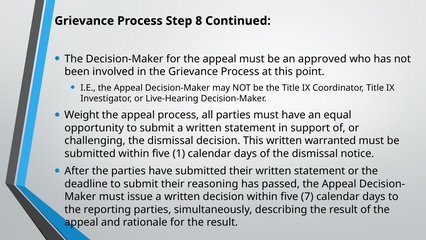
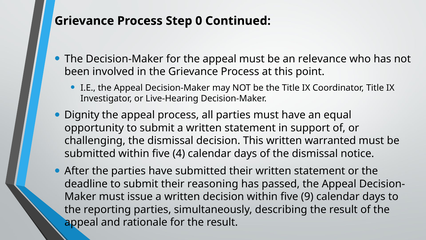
8: 8 -> 0
approved: approved -> relevance
Weight: Weight -> Dignity
1: 1 -> 4
7: 7 -> 9
